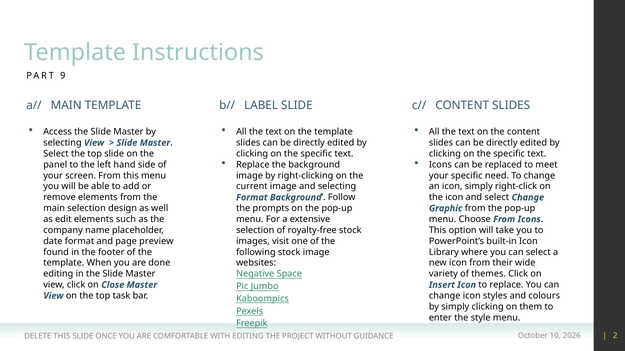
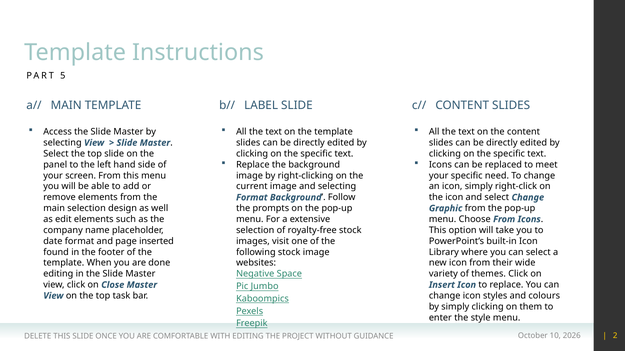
9: 9 -> 5
preview: preview -> inserted
